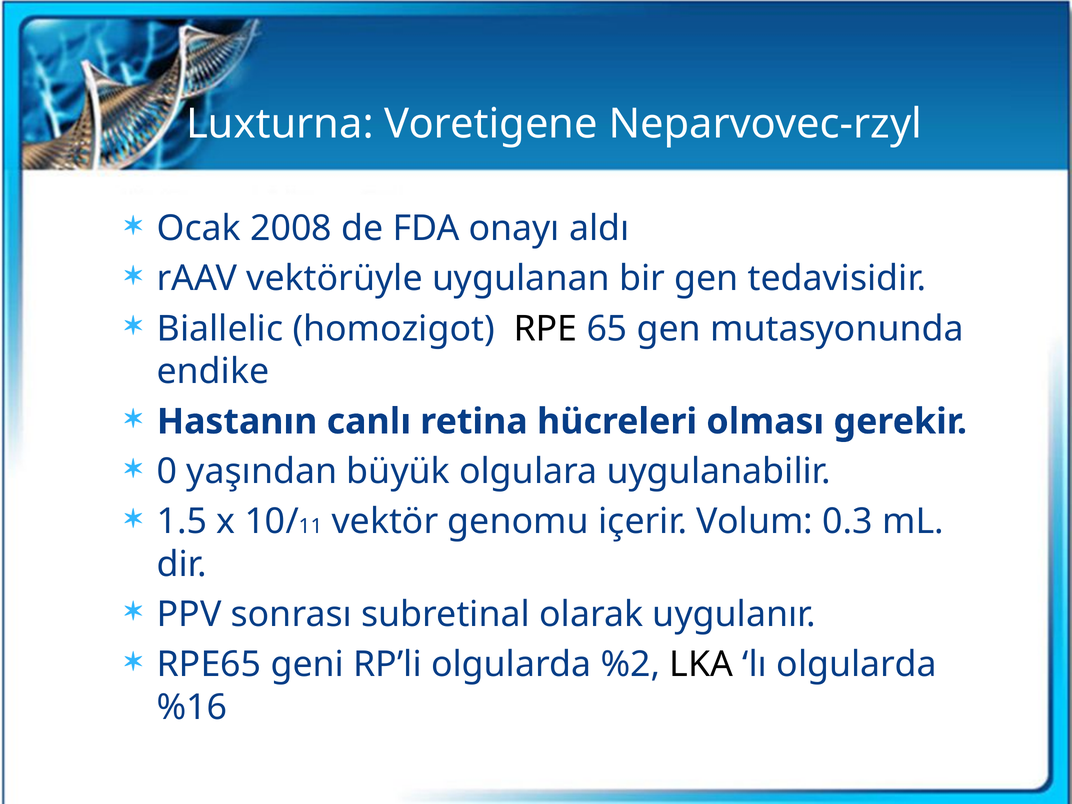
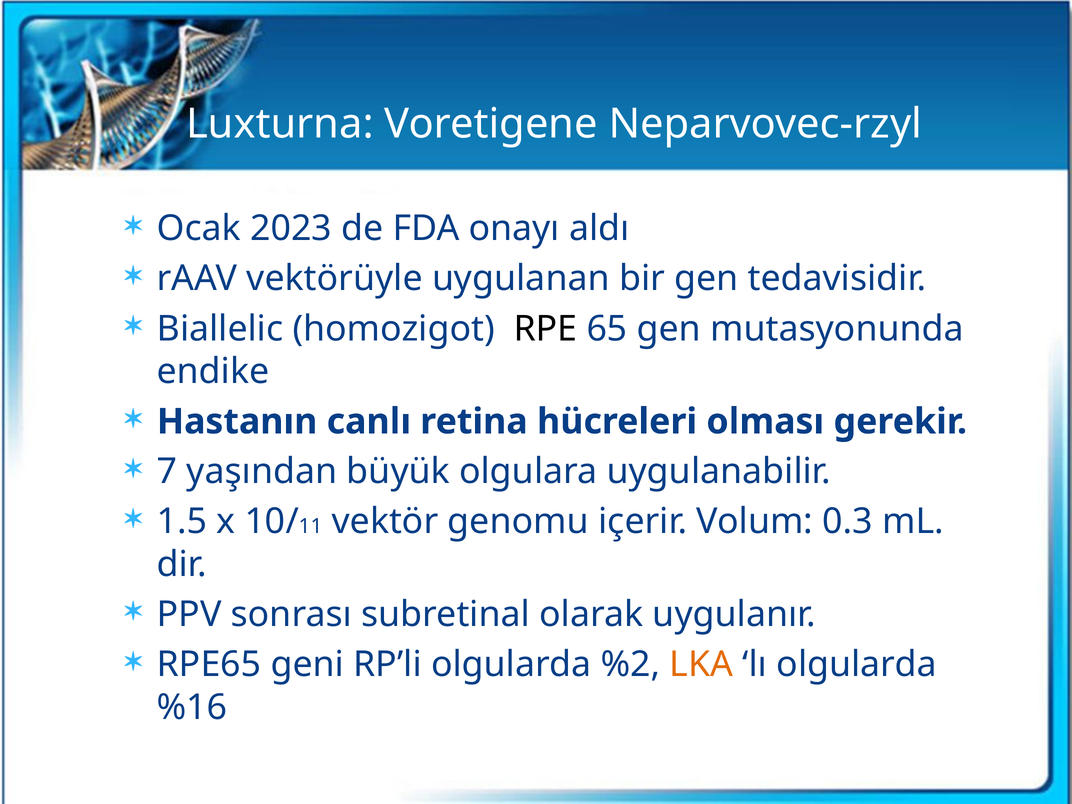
2008: 2008 -> 2023
0: 0 -> 7
LKA colour: black -> orange
